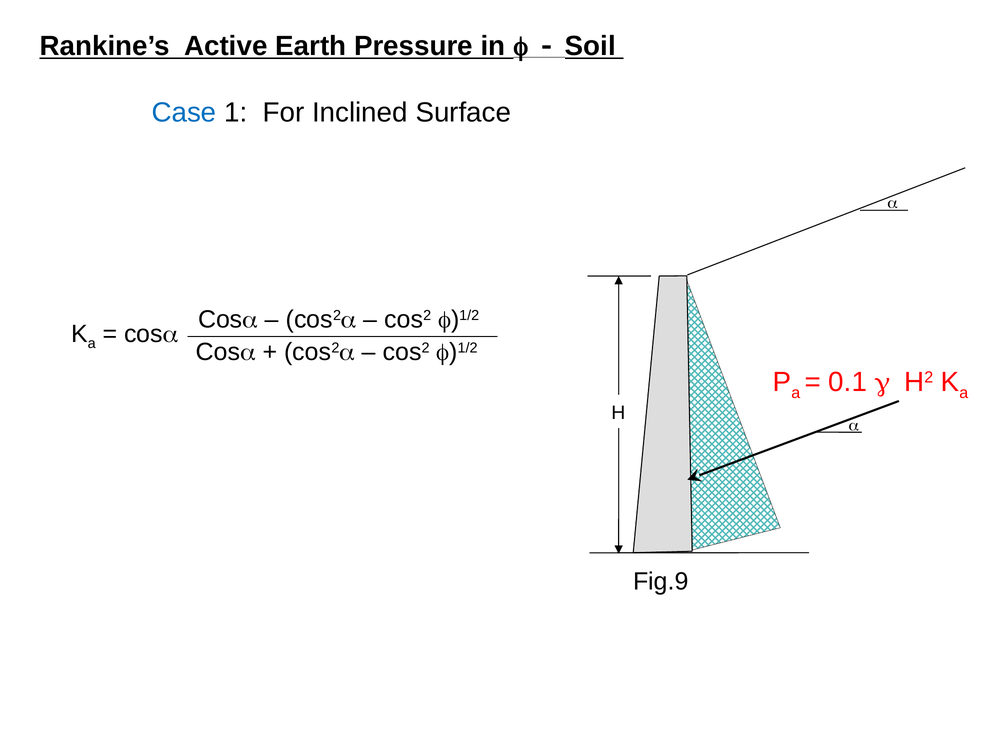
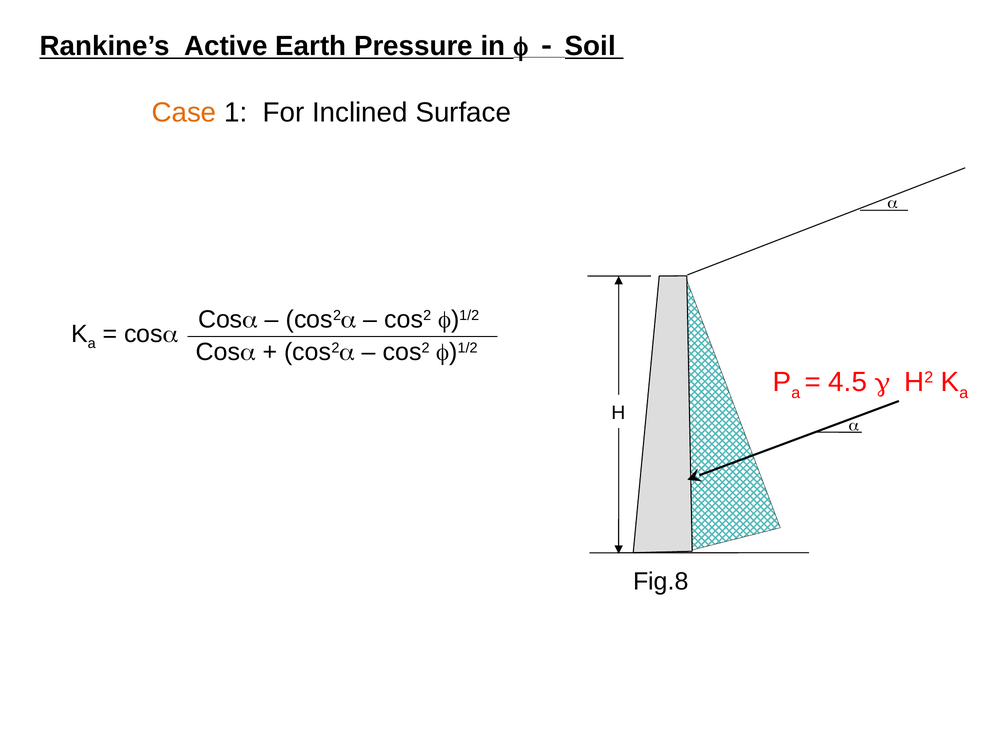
Case colour: blue -> orange
0.1: 0.1 -> 4.5
Fig.9: Fig.9 -> Fig.8
